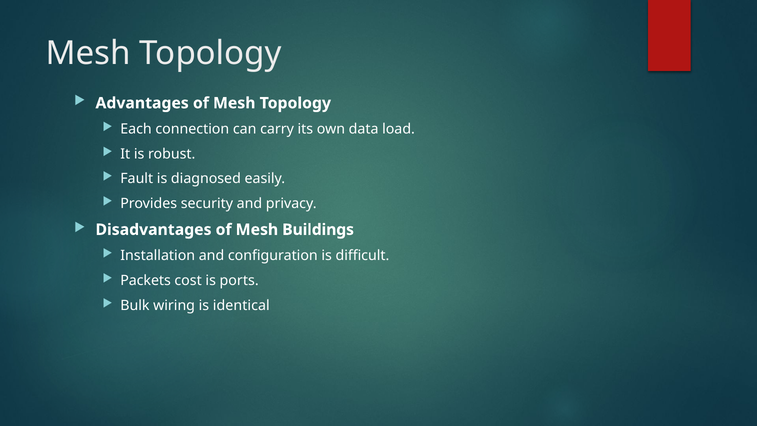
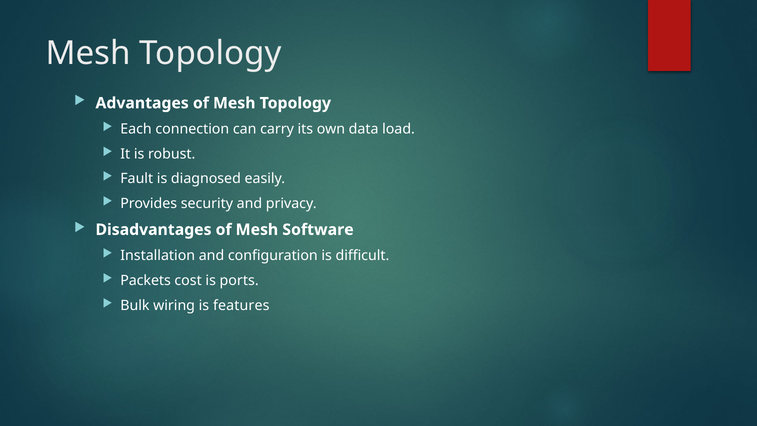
Buildings: Buildings -> Software
identical: identical -> features
